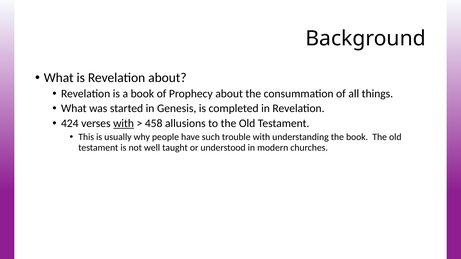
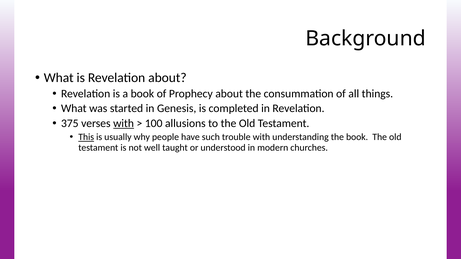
424: 424 -> 375
458: 458 -> 100
This underline: none -> present
